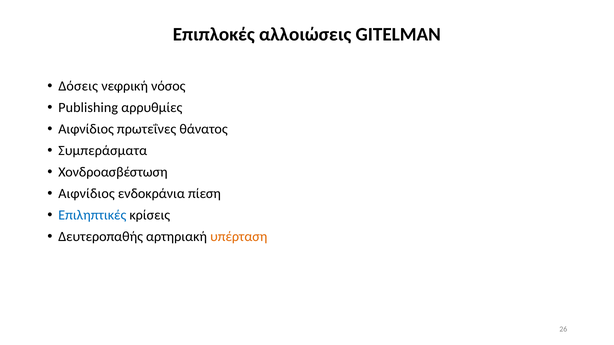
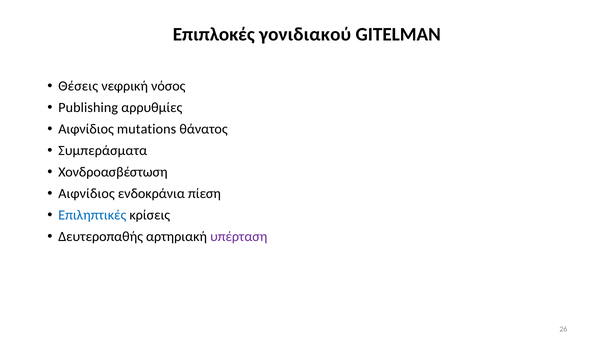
αλλοιώσεις: αλλοιώσεις -> γονιδιακού
Δόσεις: Δόσεις -> Θέσεις
πρωτεΐνες: πρωτεΐνες -> mutations
υπέρταση colour: orange -> purple
